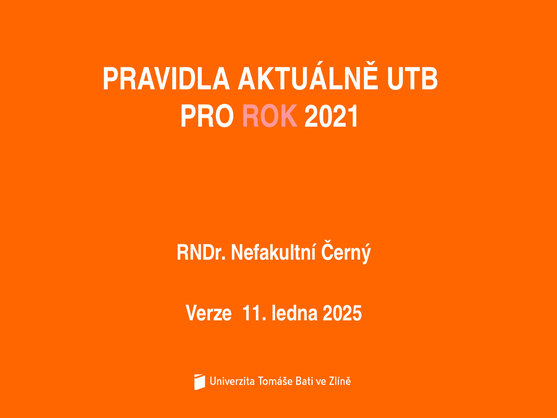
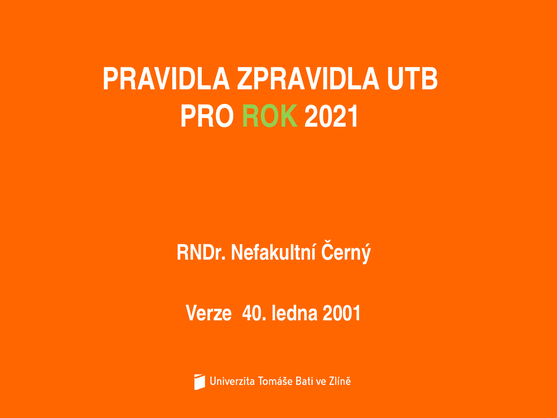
AKTUÁLNĚ: AKTUÁLNĚ -> ZPRAVIDLA
ROK colour: pink -> light green
11: 11 -> 40
2025: 2025 -> 2001
